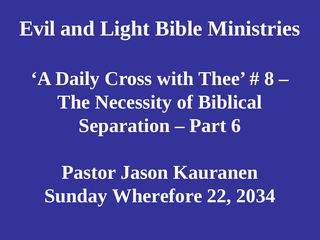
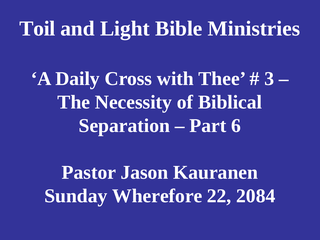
Evil: Evil -> Toil
8: 8 -> 3
2034: 2034 -> 2084
